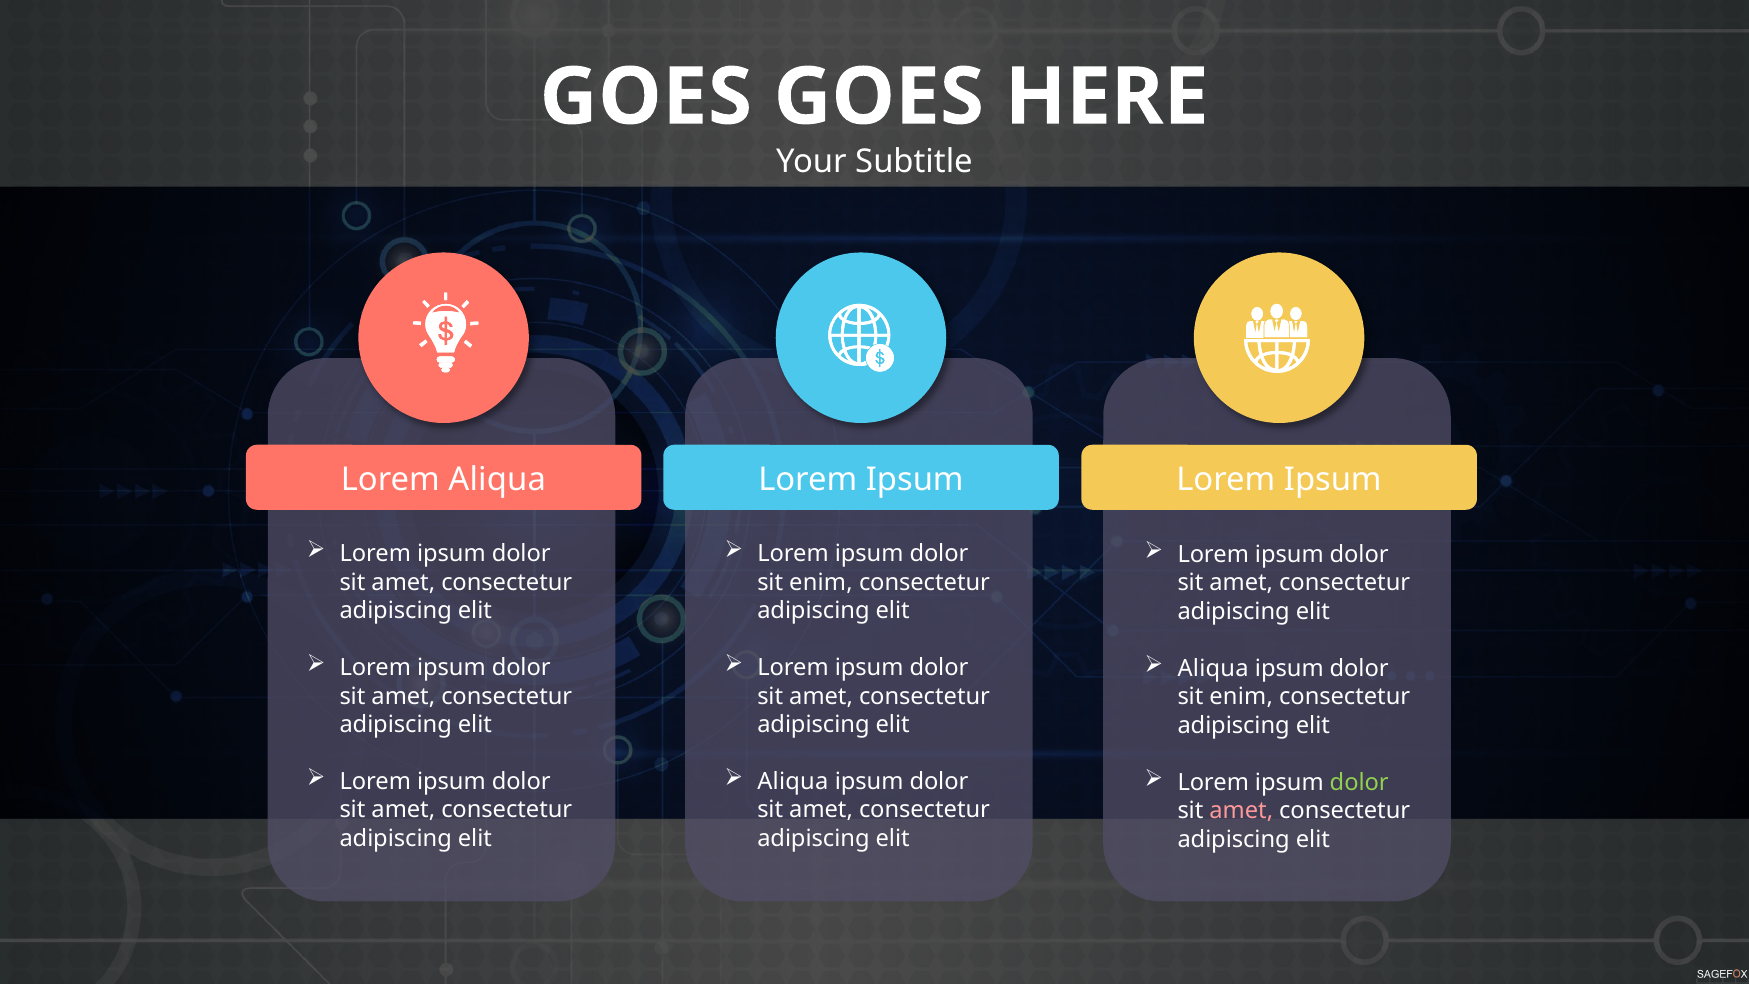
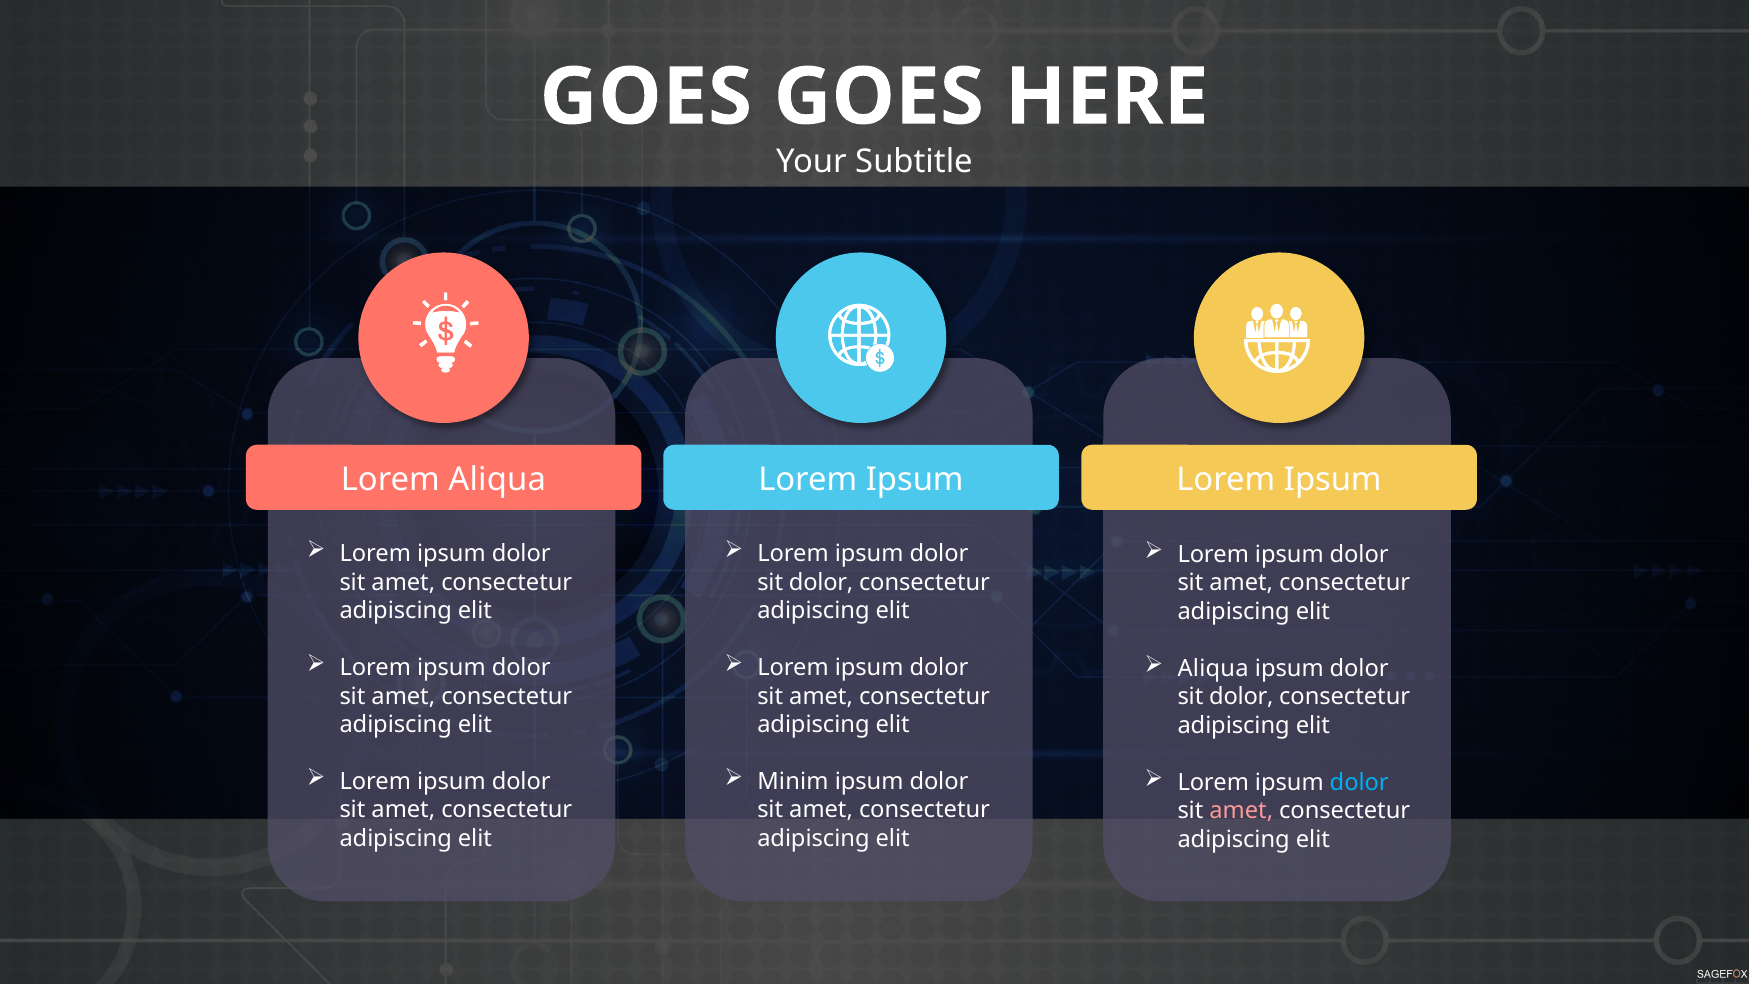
enim at (821, 582): enim -> dolor
enim at (1241, 697): enim -> dolor
Aliqua at (793, 781): Aliqua -> Minim
dolor at (1359, 782) colour: light green -> light blue
